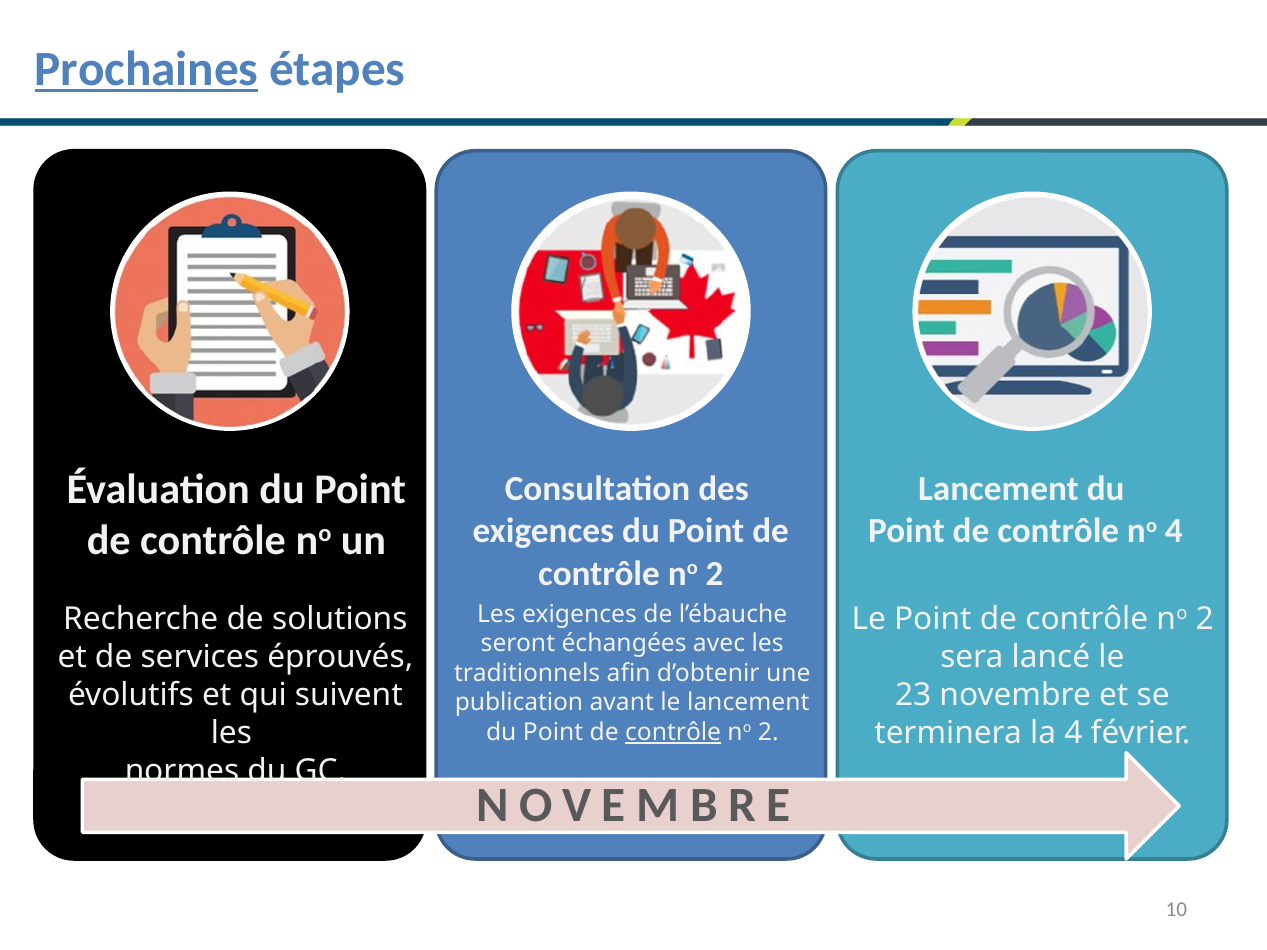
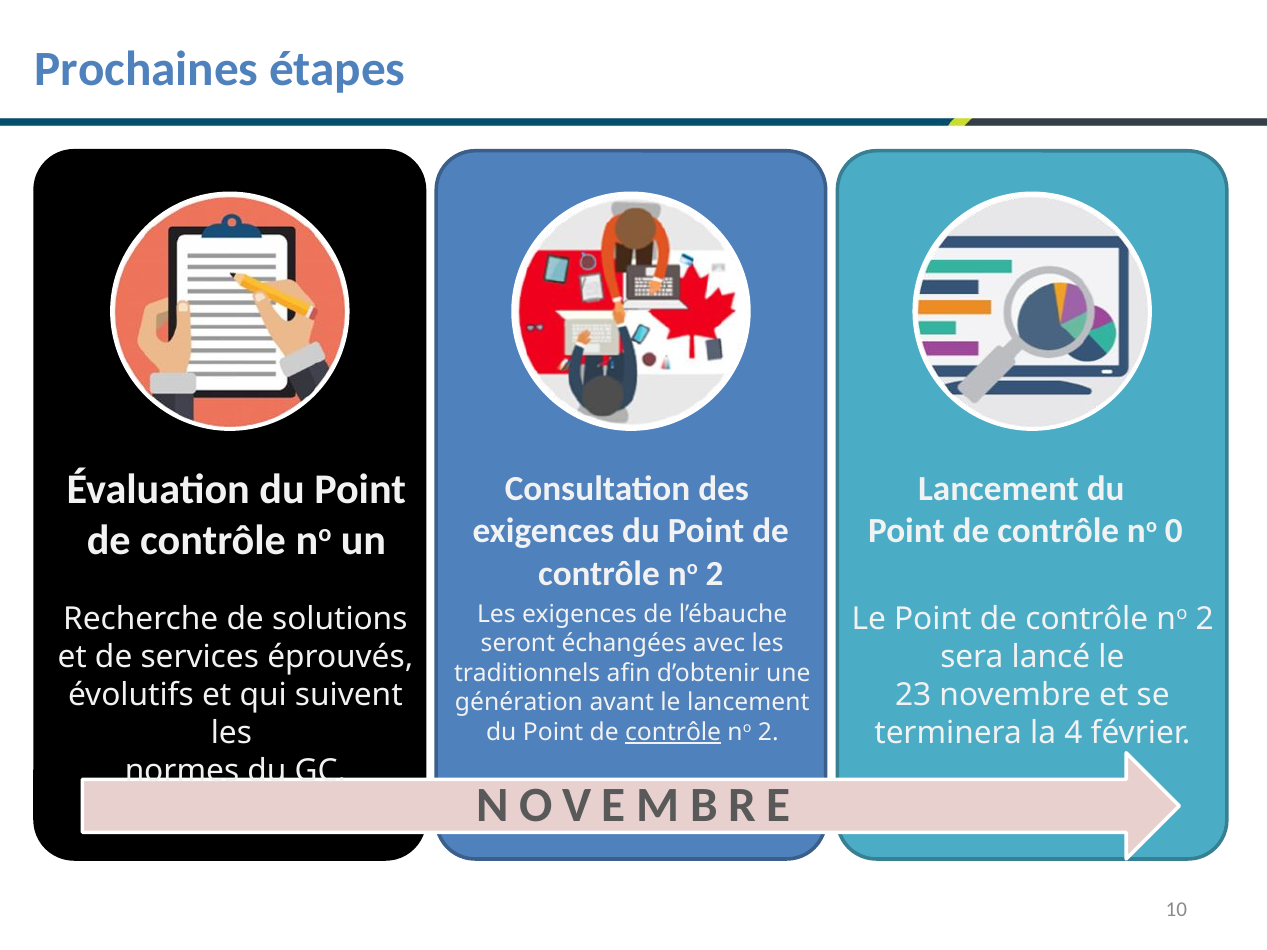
Prochaines underline: present -> none
no 4: 4 -> 0
publication: publication -> génération
